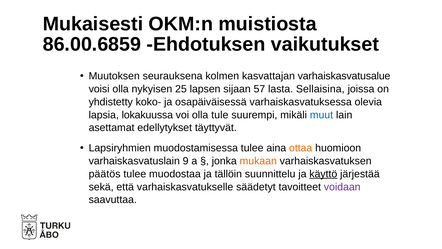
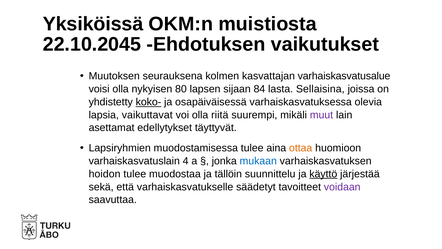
Mukaisesti: Mukaisesti -> Yksiköissä
86.00.6859: 86.00.6859 -> 22.10.2045
25: 25 -> 80
57: 57 -> 84
koko- underline: none -> present
lokakuussa: lokakuussa -> vaikuttavat
tule: tule -> riitä
muut colour: blue -> purple
9: 9 -> 4
mukaan colour: orange -> blue
päätös: päätös -> hoidon
